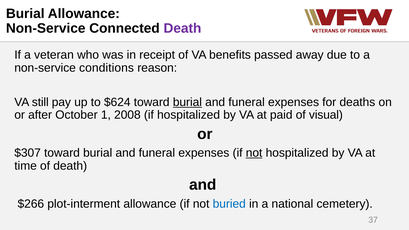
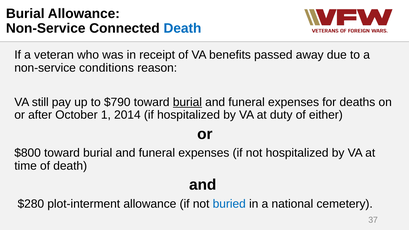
Death at (182, 28) colour: purple -> blue
$624: $624 -> $790
2008: 2008 -> 2014
paid: paid -> duty
visual: visual -> either
$307: $307 -> $800
not at (254, 153) underline: present -> none
$266: $266 -> $280
